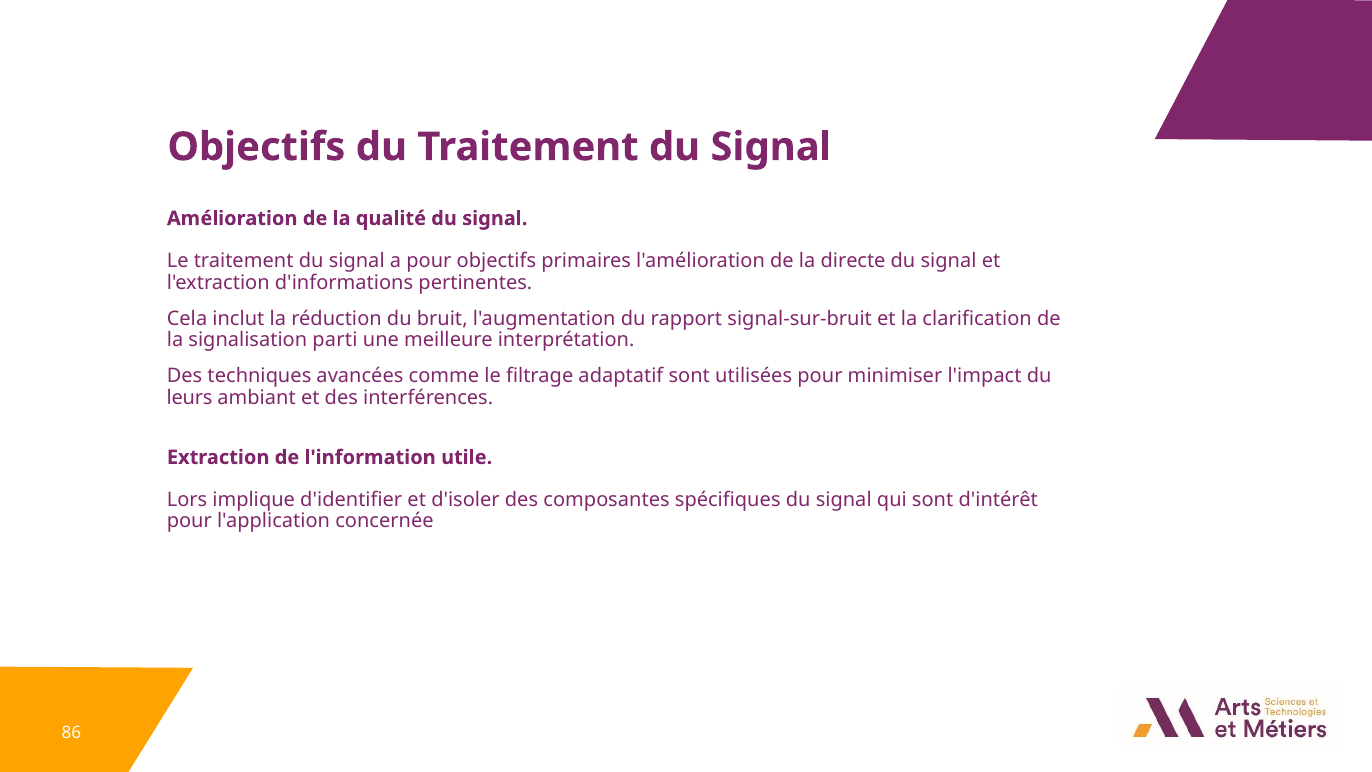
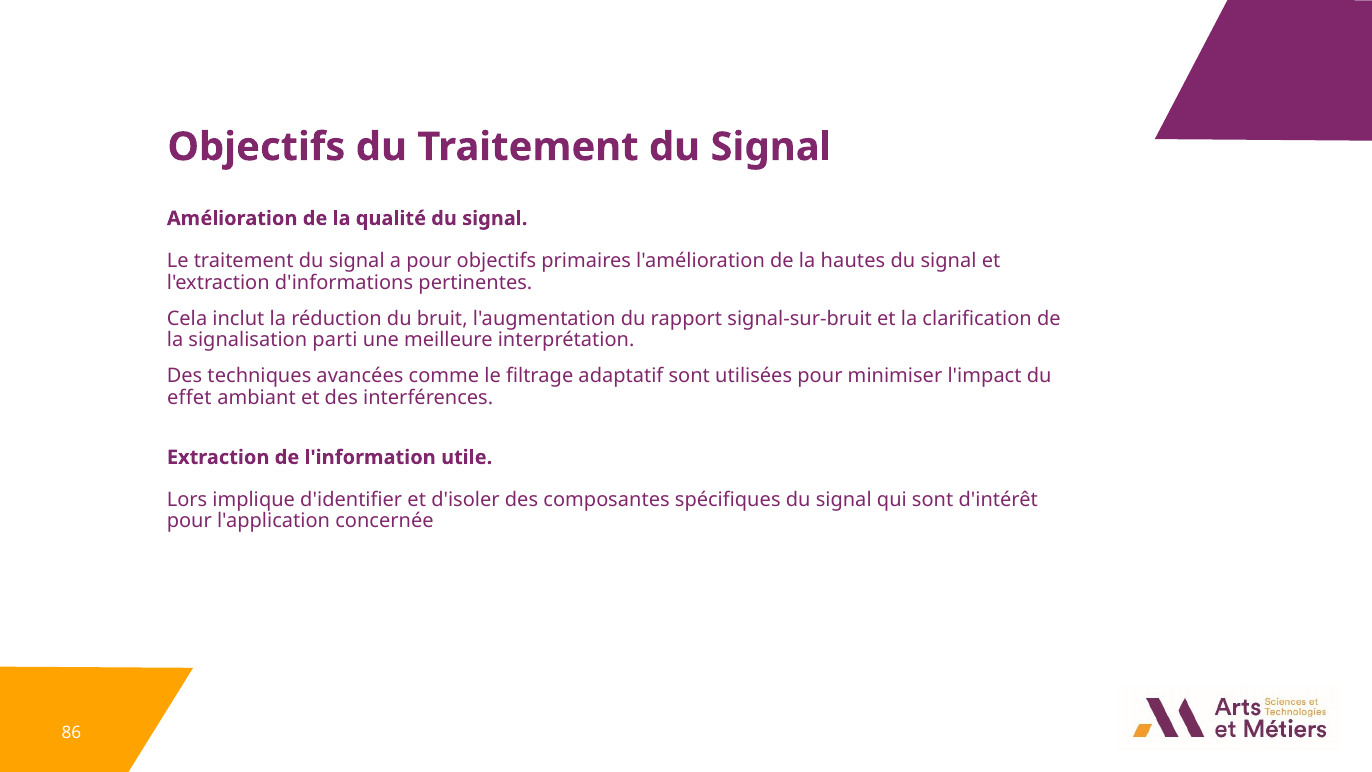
directe: directe -> hautes
leurs: leurs -> effet
